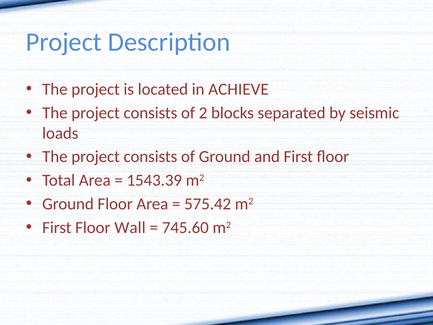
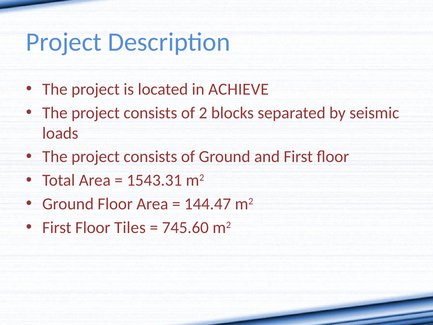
1543.39: 1543.39 -> 1543.31
575.42: 575.42 -> 144.47
Wall: Wall -> Tiles
